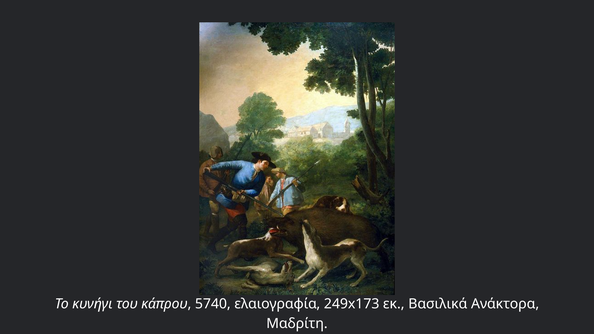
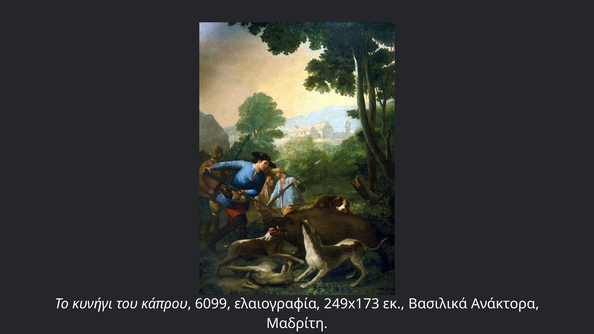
5740: 5740 -> 6099
